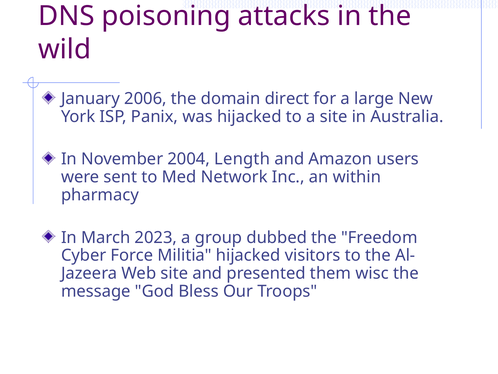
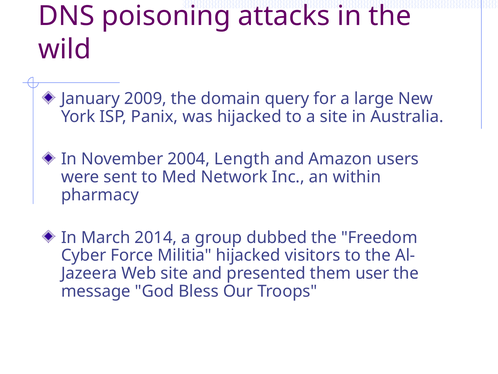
2006: 2006 -> 2009
direct: direct -> query
2023: 2023 -> 2014
wisc: wisc -> user
